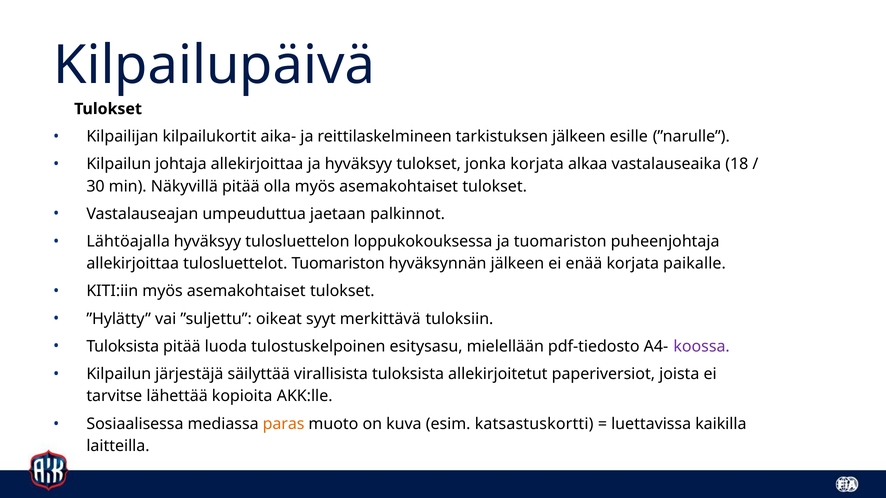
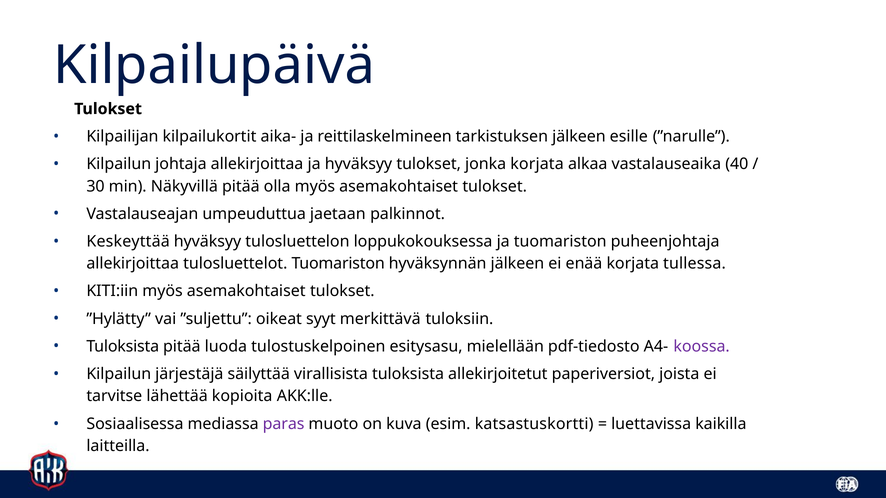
18: 18 -> 40
Lähtöajalla: Lähtöajalla -> Keskeyttää
paikalle: paikalle -> tullessa
paras colour: orange -> purple
